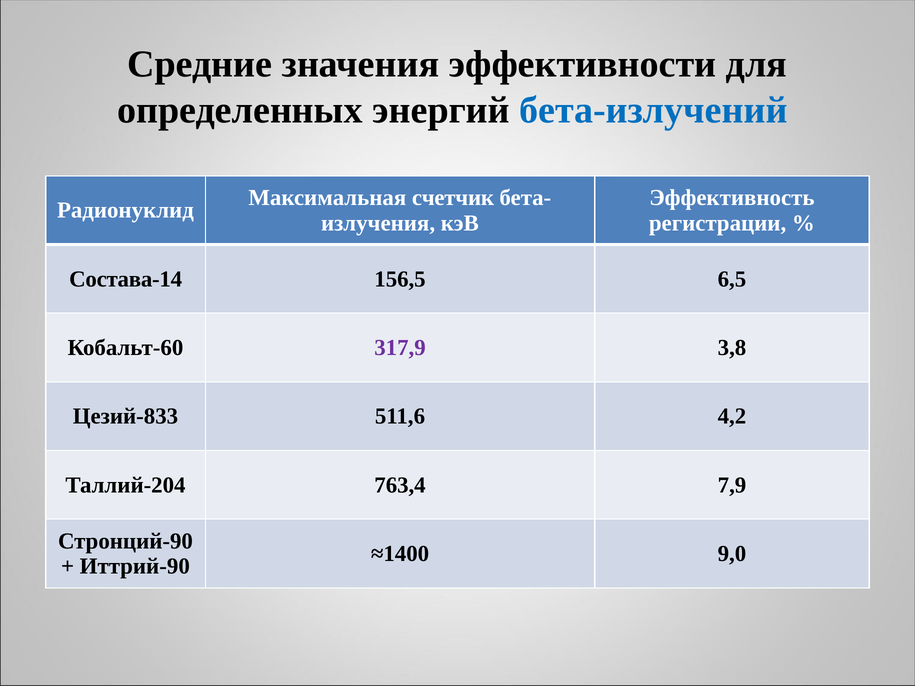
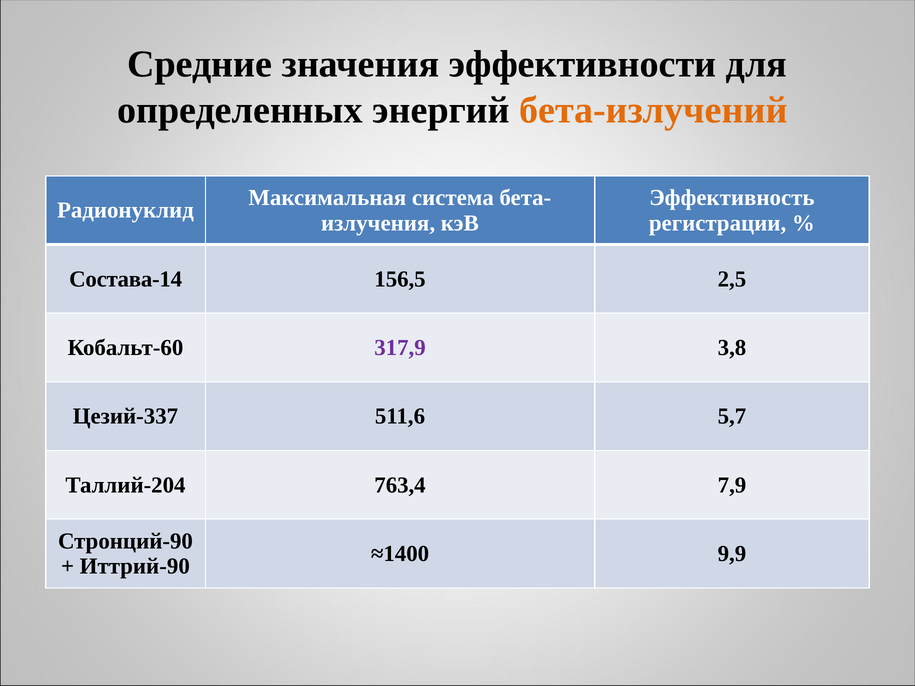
бета-излучений colour: blue -> orange
счетчик: счетчик -> система
6,5: 6,5 -> 2,5
Цезий-833: Цезий-833 -> Цезий-337
4,2: 4,2 -> 5,7
9,0: 9,0 -> 9,9
